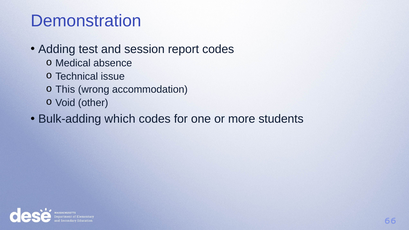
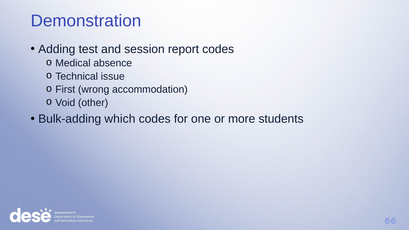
This: This -> First
